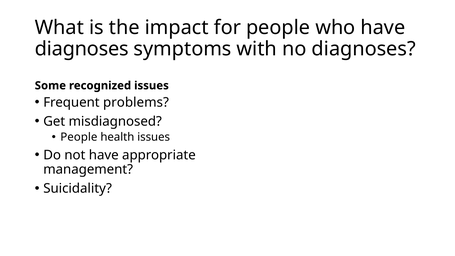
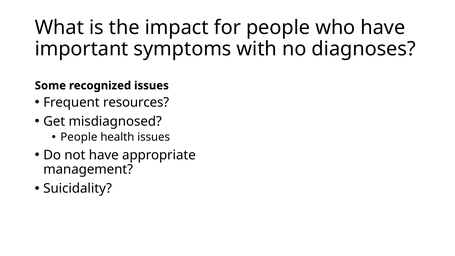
diagnoses at (82, 49): diagnoses -> important
problems: problems -> resources
